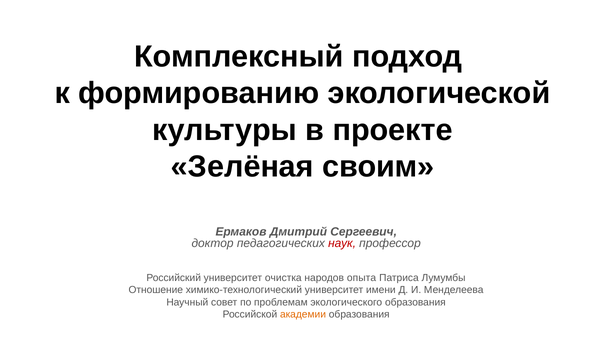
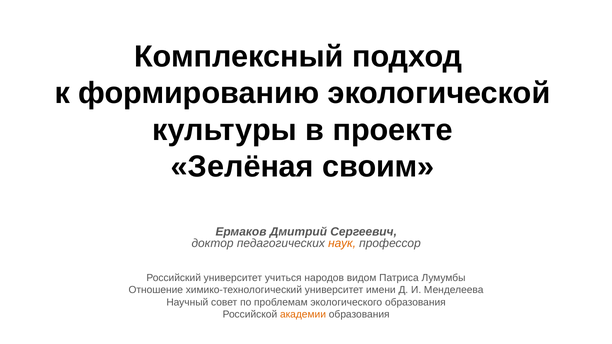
наук colour: red -> orange
очистка: очистка -> учиться
опыта: опыта -> видом
